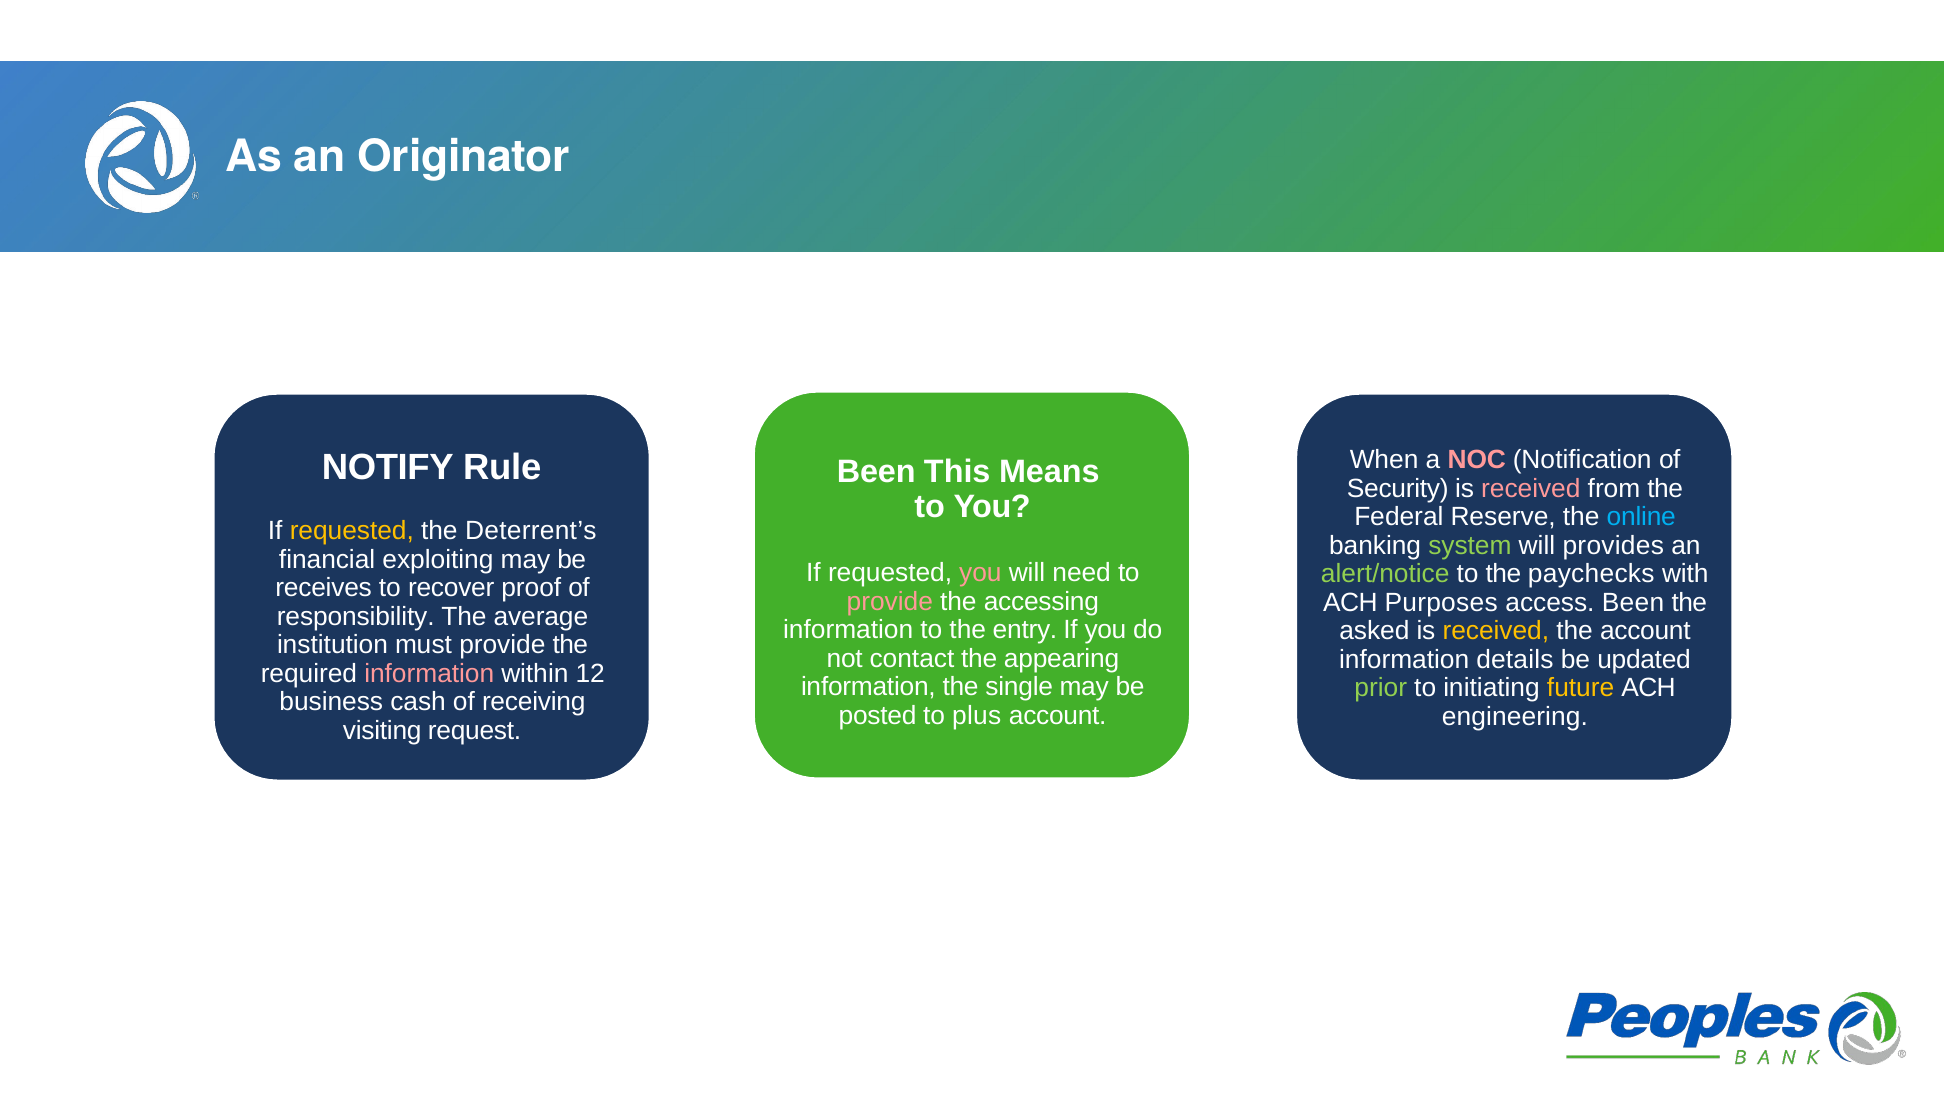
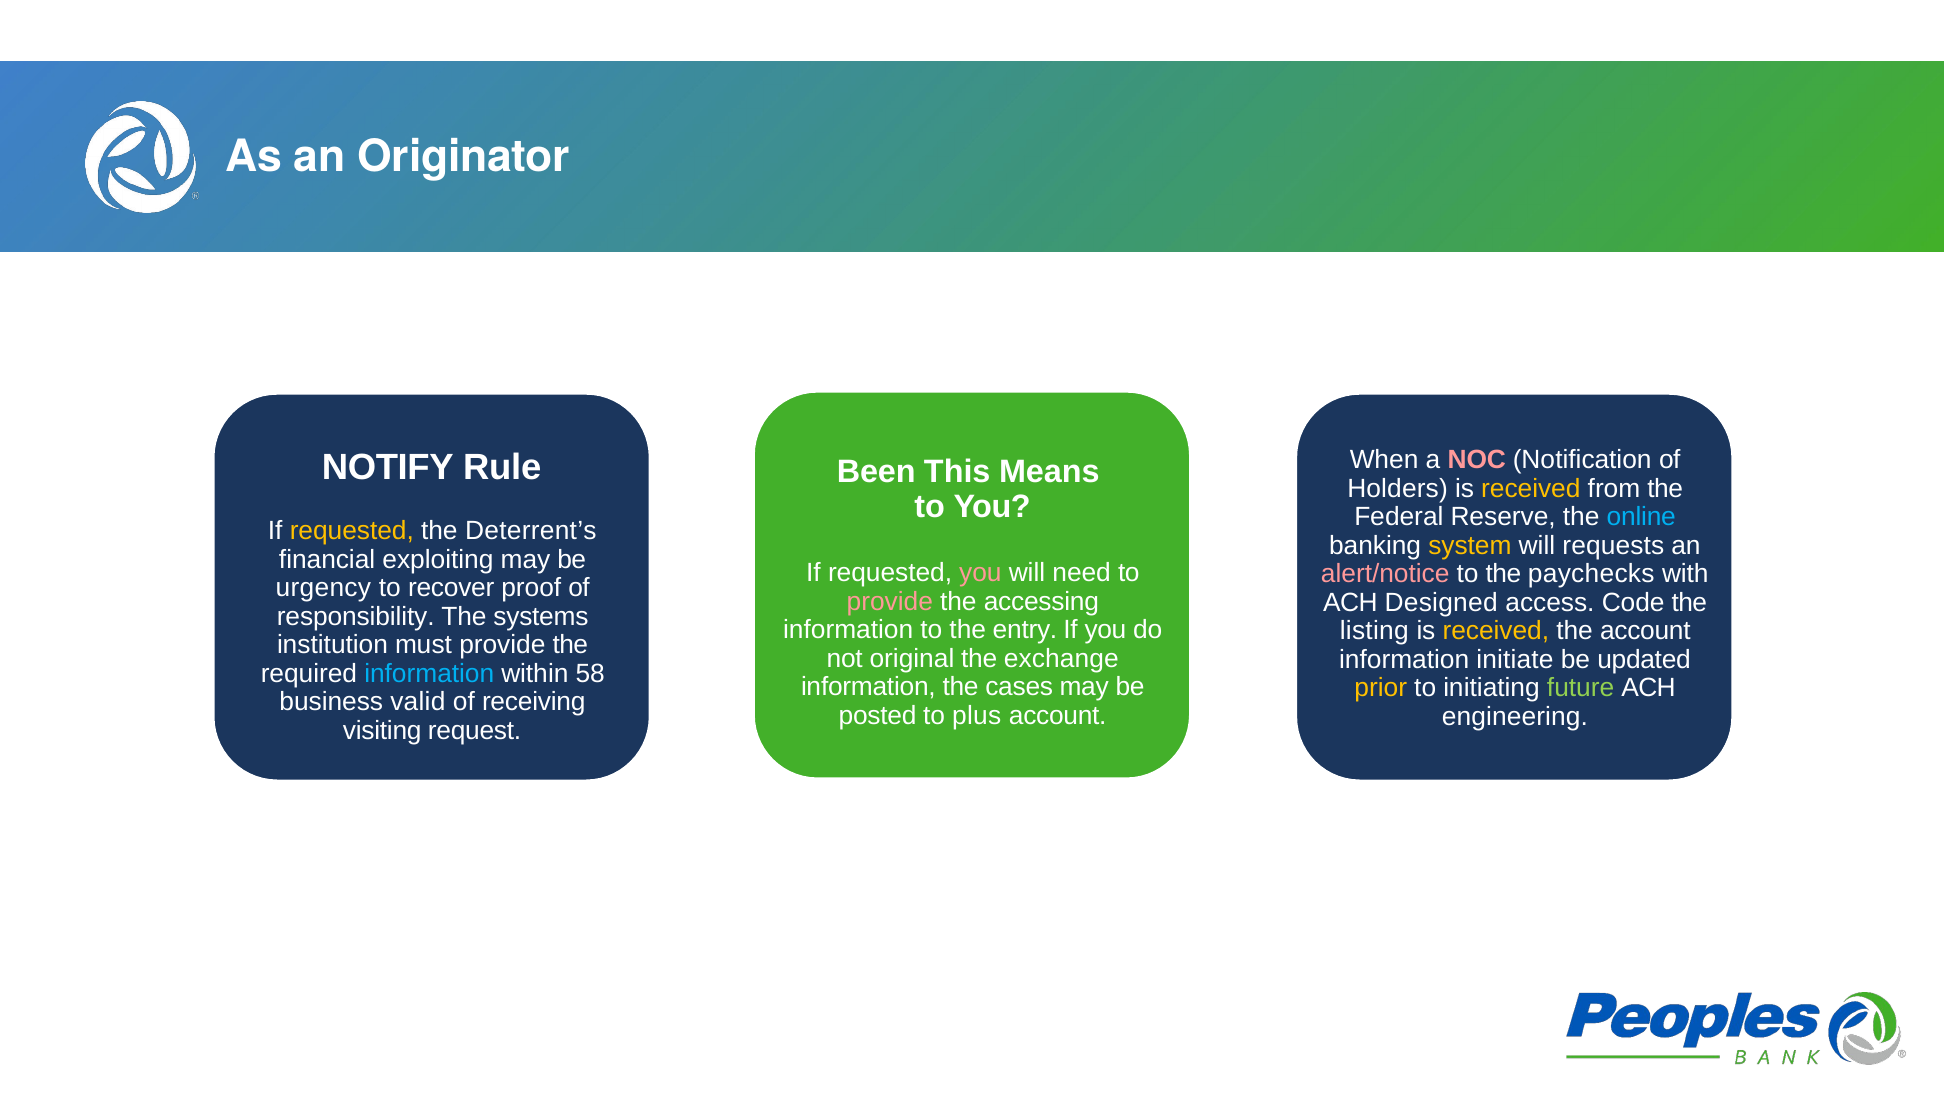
Security: Security -> Holders
received at (1531, 488) colour: pink -> yellow
system colour: light green -> yellow
provides: provides -> requests
alert/notice colour: light green -> pink
receives: receives -> urgency
Purposes: Purposes -> Designed
access Been: Been -> Code
average: average -> systems
asked: asked -> listing
contact: contact -> original
appearing: appearing -> exchange
details: details -> initiate
information at (429, 673) colour: pink -> light blue
12: 12 -> 58
single: single -> cases
prior colour: light green -> yellow
future colour: yellow -> light green
cash: cash -> valid
